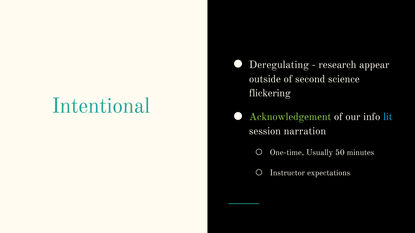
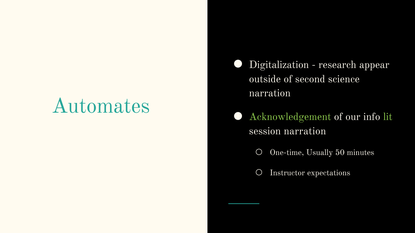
Deregulating: Deregulating -> Digitalization
flickering at (270, 93): flickering -> narration
Intentional: Intentional -> Automates
lit colour: light blue -> light green
